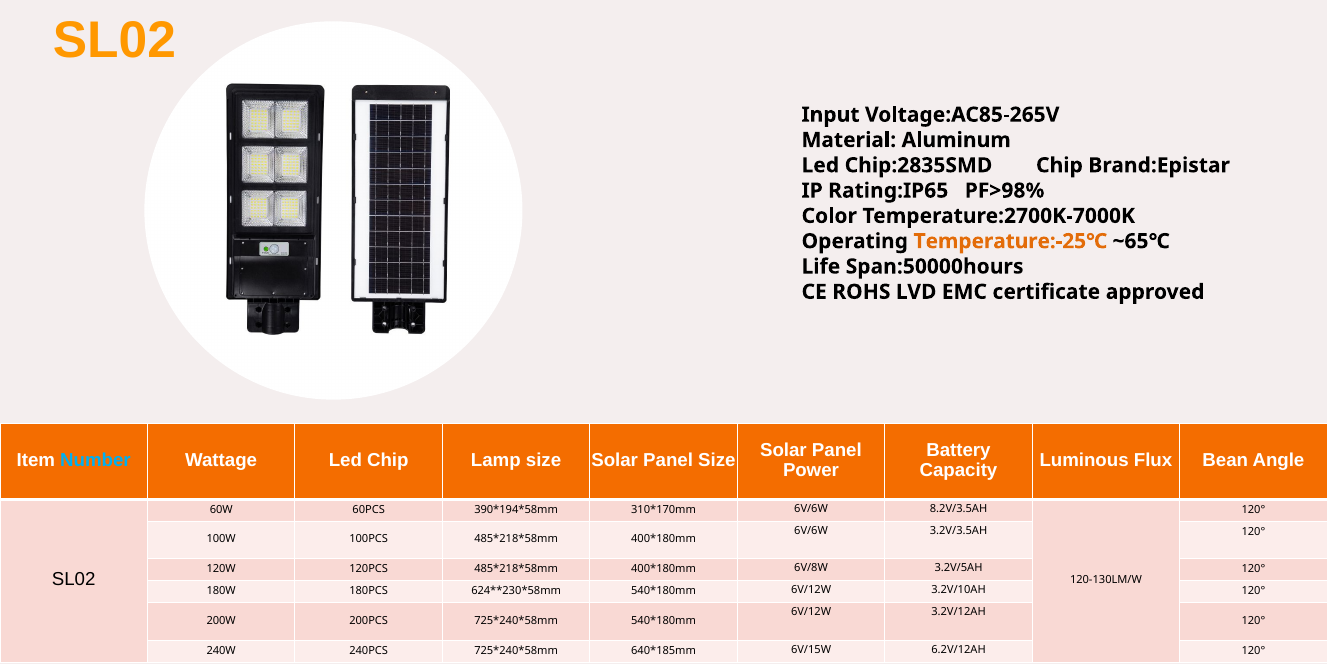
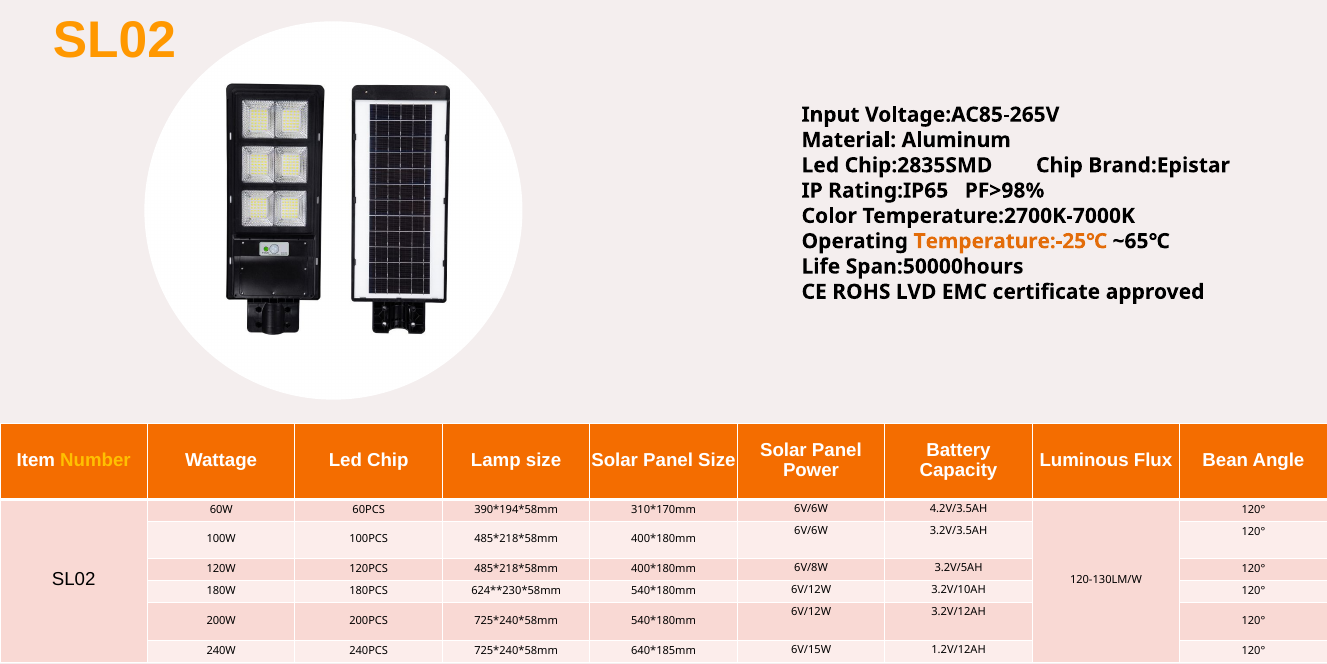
Number colour: light blue -> yellow
8.2V/3.5AH: 8.2V/3.5AH -> 4.2V/3.5AH
6.2V/12AH: 6.2V/12AH -> 1.2V/12AH
